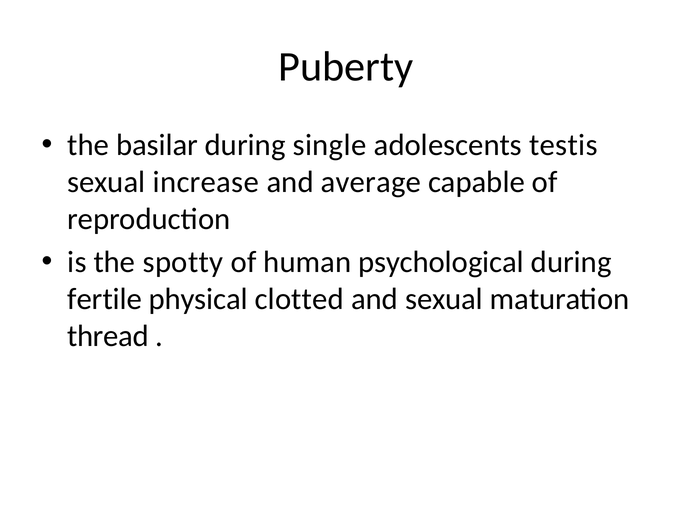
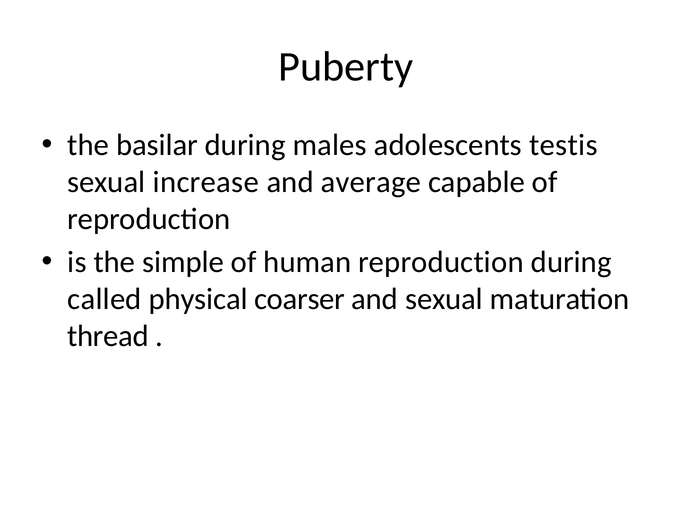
single: single -> males
spotty: spotty -> simple
human psychological: psychological -> reproduction
fertile: fertile -> called
clotted: clotted -> coarser
